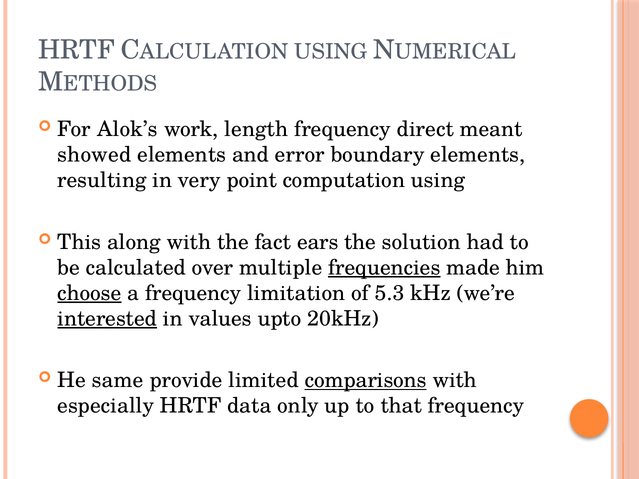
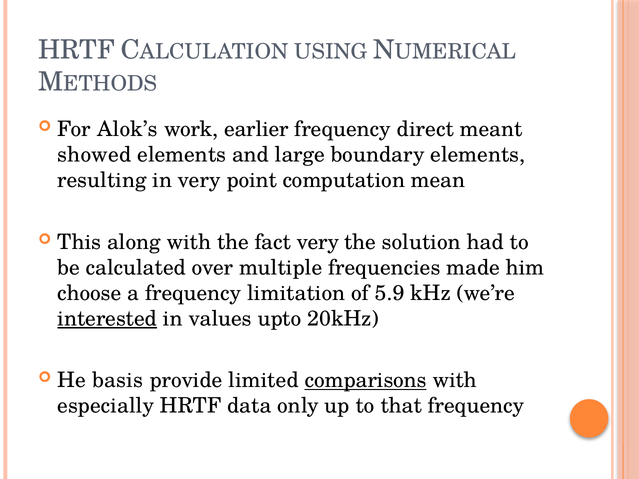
length: length -> earlier
error: error -> large
computation using: using -> mean
fact ears: ears -> very
frequencies underline: present -> none
choose underline: present -> none
5.3: 5.3 -> 5.9
same: same -> basis
